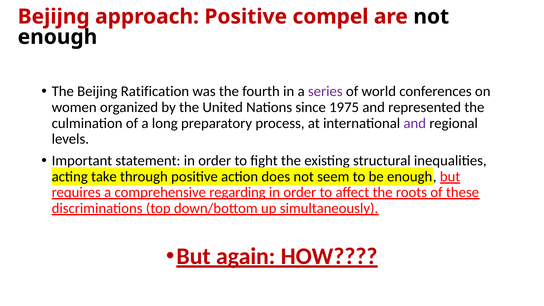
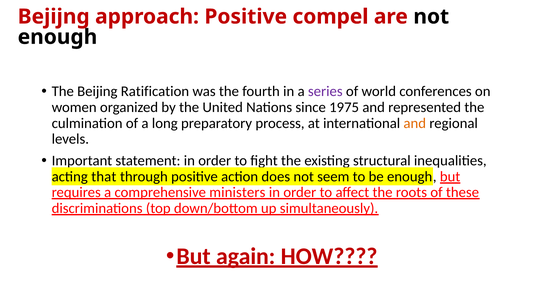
and at (415, 123) colour: purple -> orange
take: take -> that
regarding: regarding -> ministers
